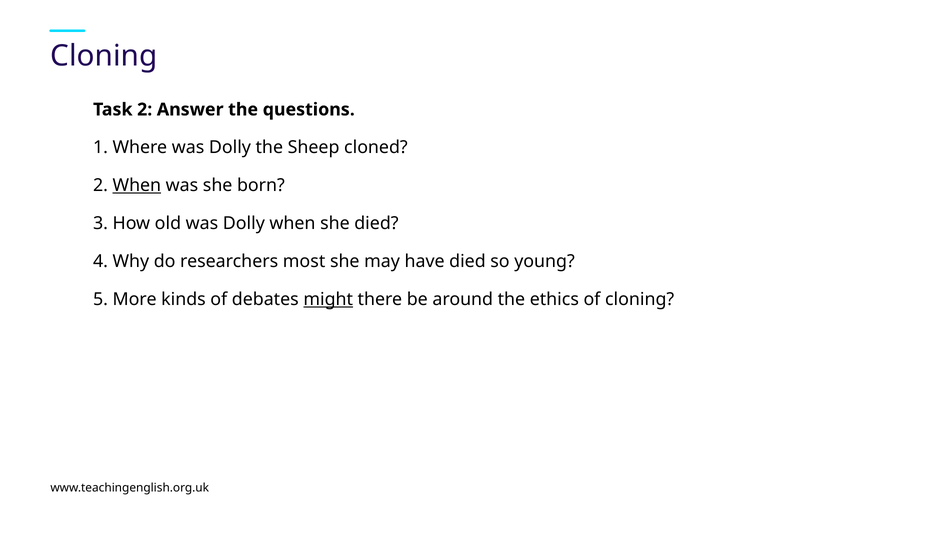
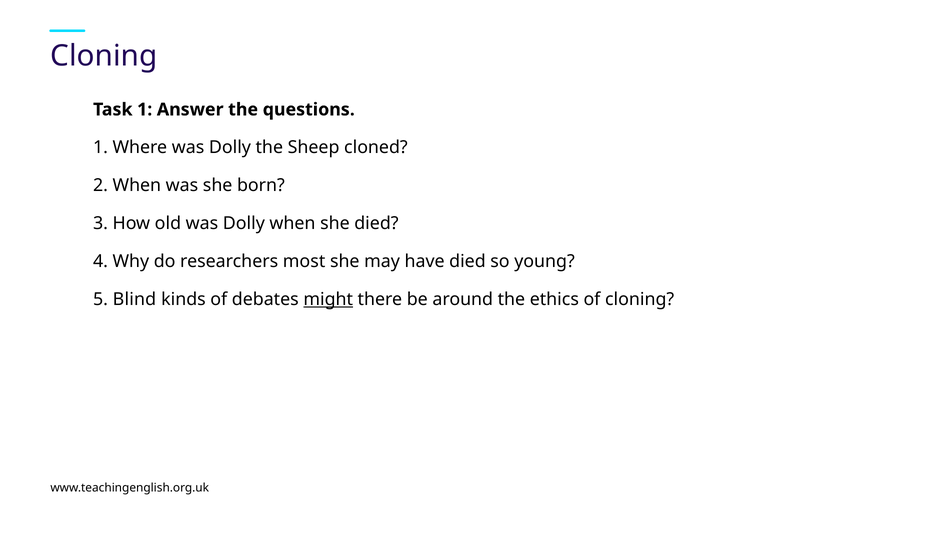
Task 2: 2 -> 1
When at (137, 186) underline: present -> none
More: More -> Blind
